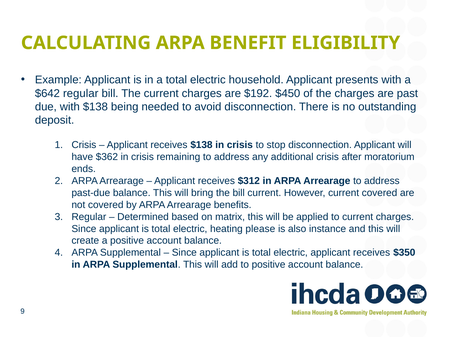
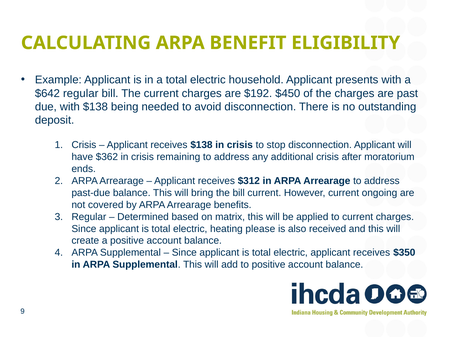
current covered: covered -> ongoing
instance: instance -> received
